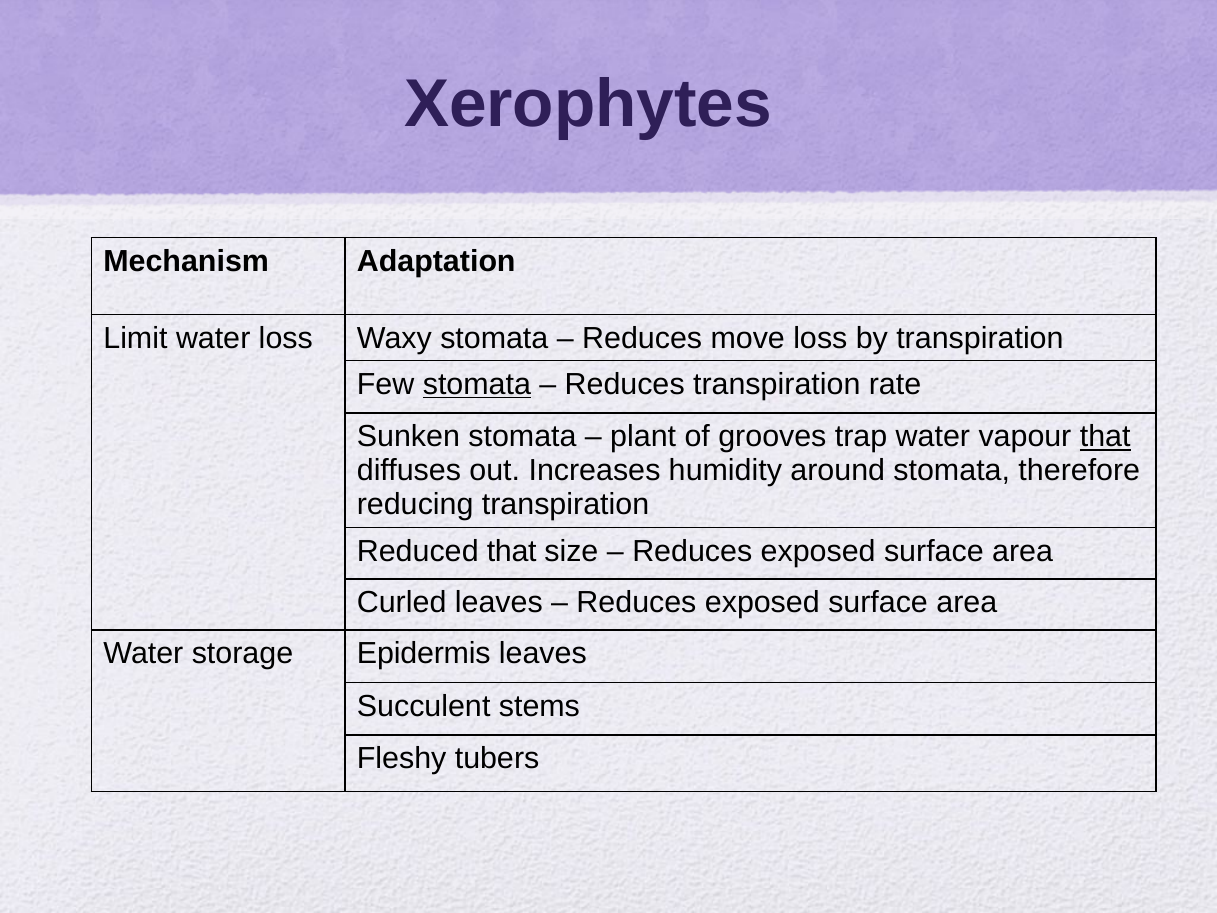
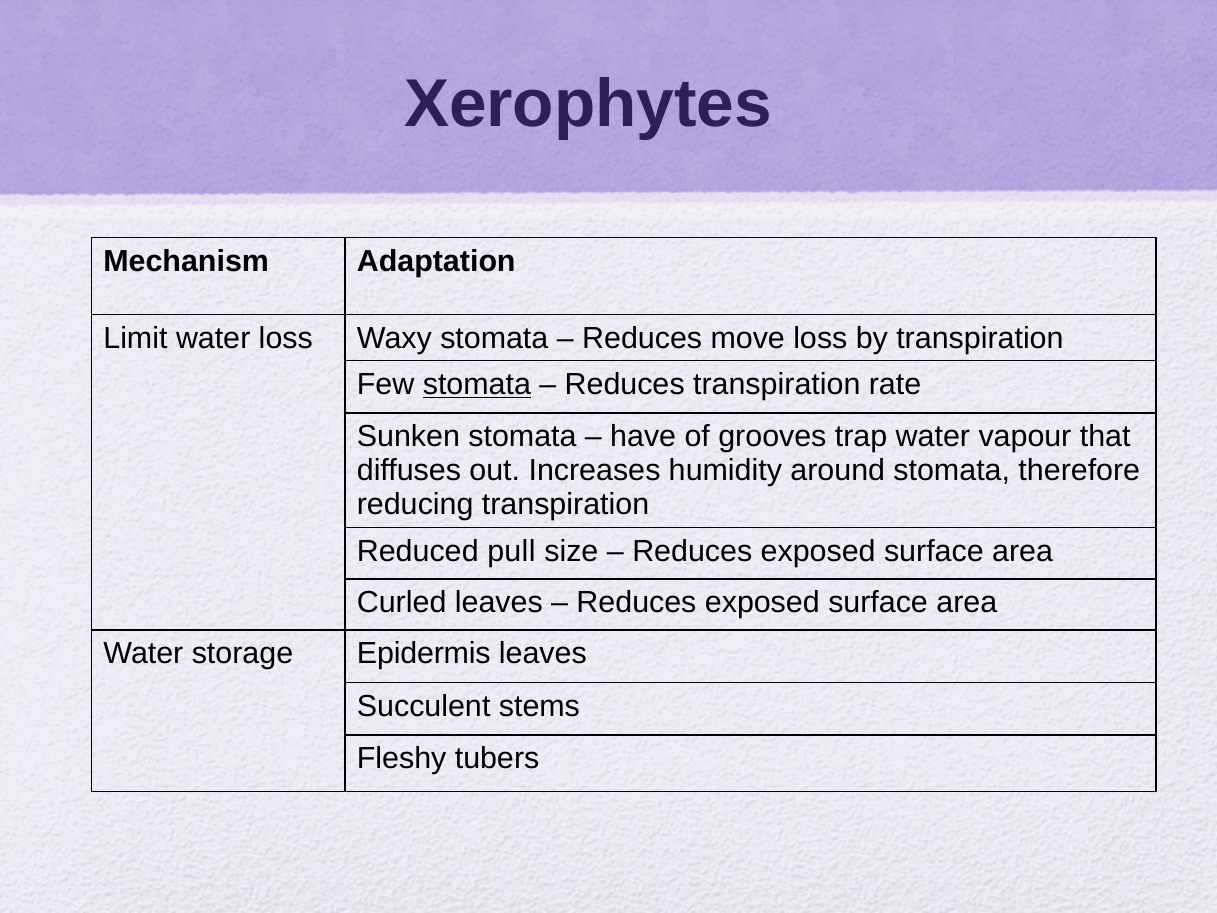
plant: plant -> have
that at (1105, 437) underline: present -> none
Reduced that: that -> pull
